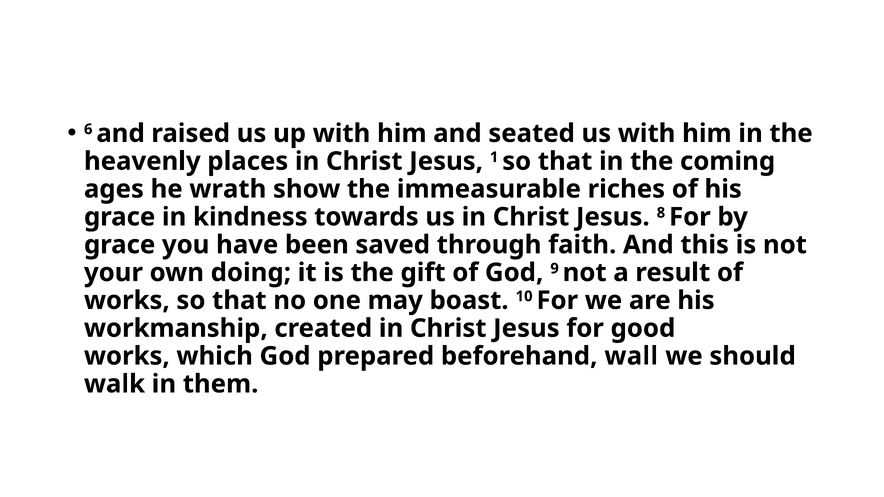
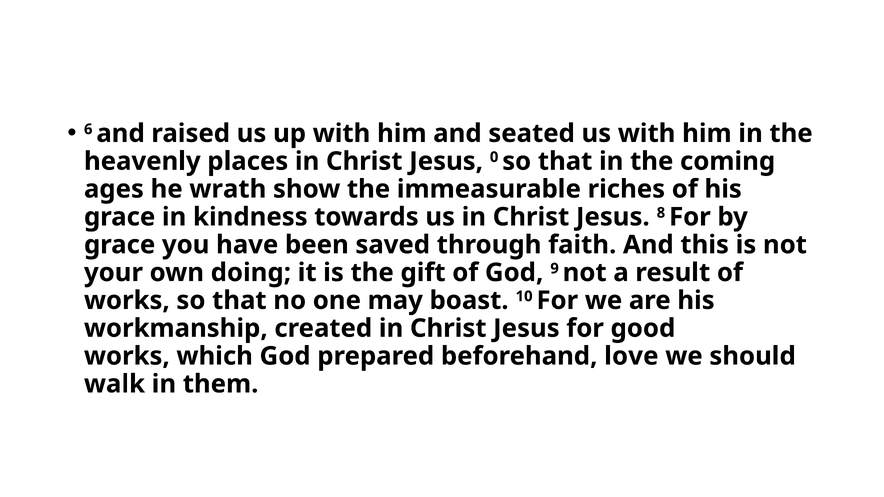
1: 1 -> 0
wall: wall -> love
